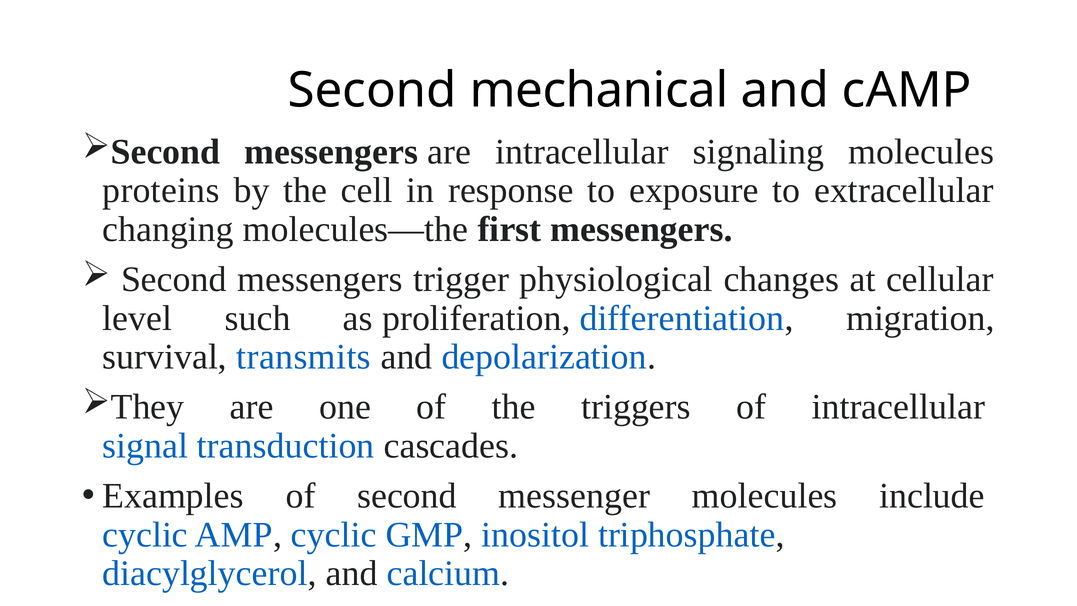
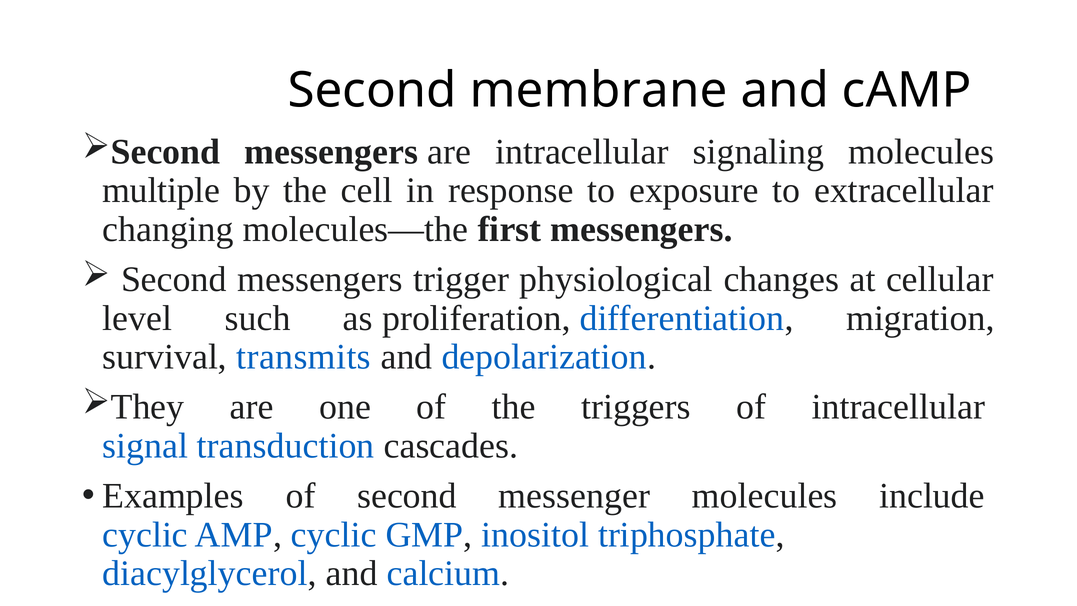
mechanical: mechanical -> membrane
proteins: proteins -> multiple
